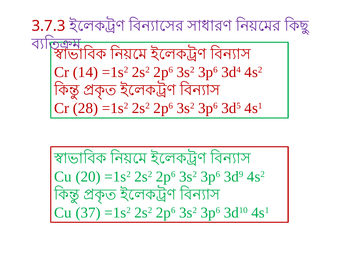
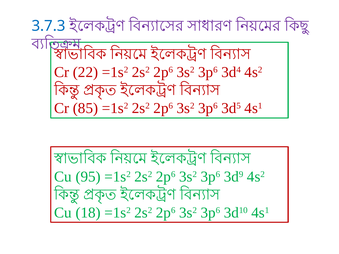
3.7.3 colour: red -> blue
14: 14 -> 22
28: 28 -> 85
20: 20 -> 95
37: 37 -> 18
